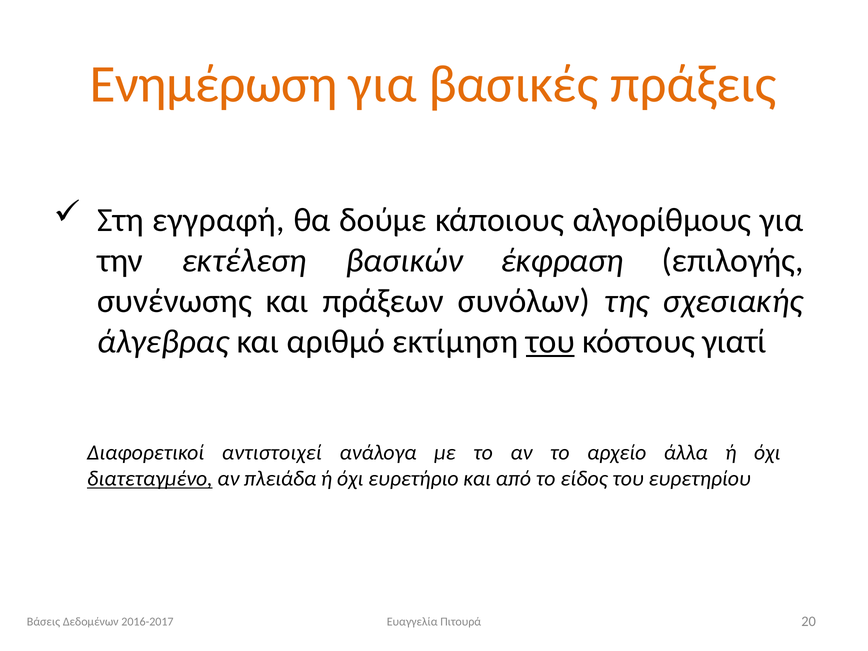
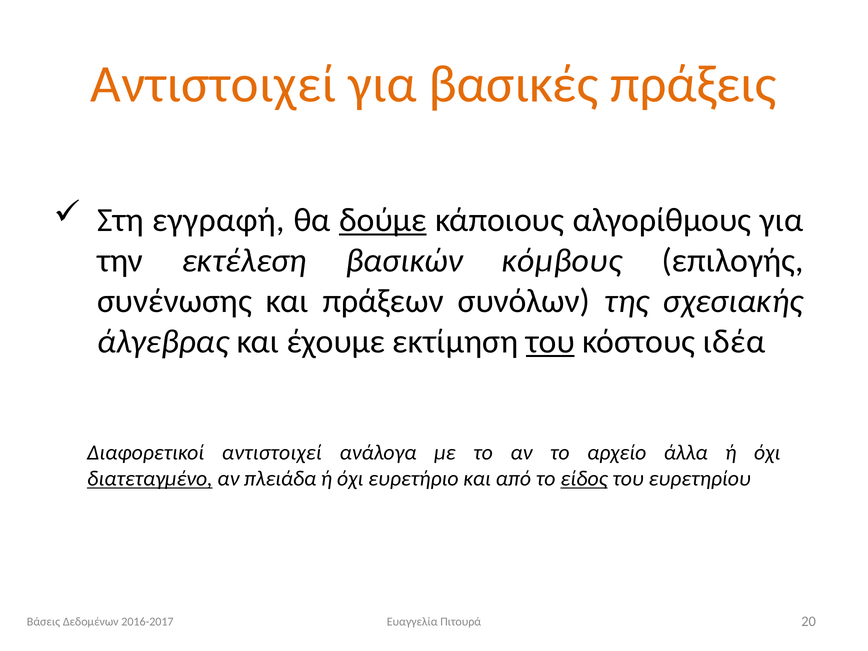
Ενημέρωση at (214, 84): Ενημέρωση -> Αντιστοιχεί
δούμε underline: none -> present
έκφραση: έκφραση -> κόμβους
αριθμό: αριθμό -> έχουμε
γιατί: γιατί -> ιδέα
είδος underline: none -> present
